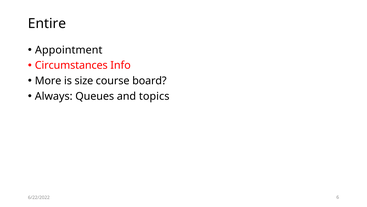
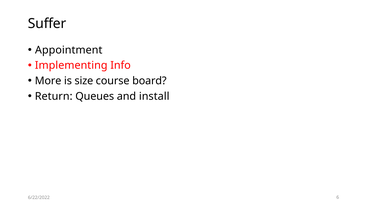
Entire: Entire -> Suffer
Circumstances: Circumstances -> Implementing
Always: Always -> Return
topics: topics -> install
